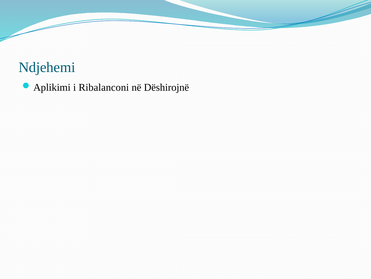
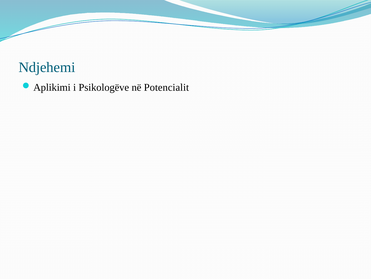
Ribalanconi: Ribalanconi -> Psikologëve
Dëshirojnë: Dëshirojnë -> Potencialit
